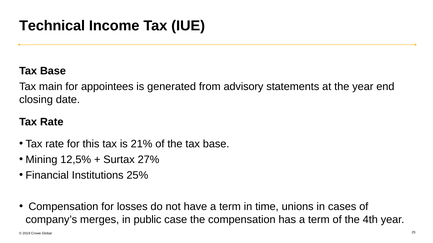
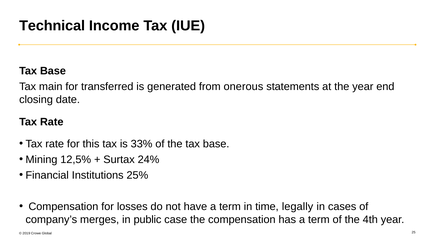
appointees: appointees -> transferred
advisory: advisory -> onerous
21%: 21% -> 33%
27%: 27% -> 24%
unions: unions -> legally
